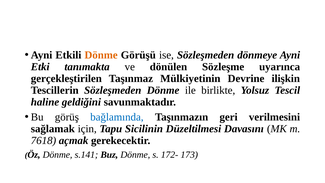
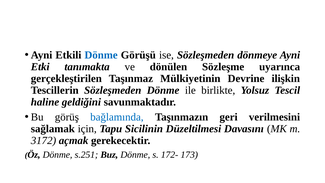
Dönme at (101, 55) colour: orange -> blue
7618: 7618 -> 3172
s.141: s.141 -> s.251
